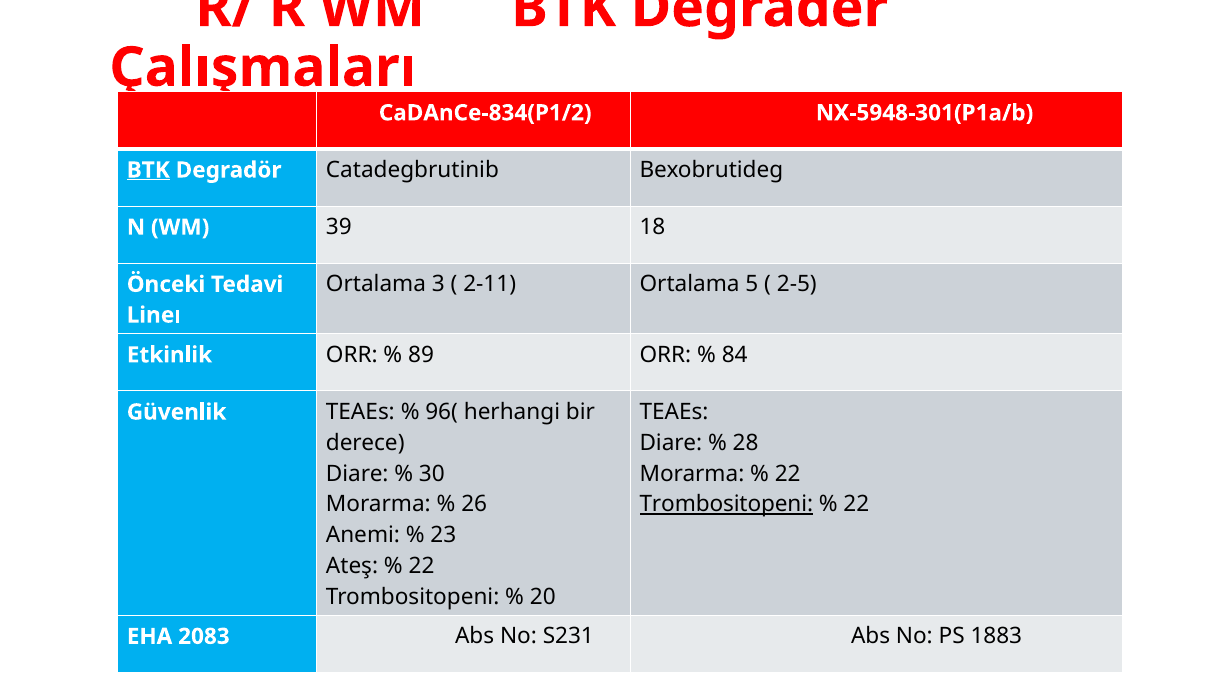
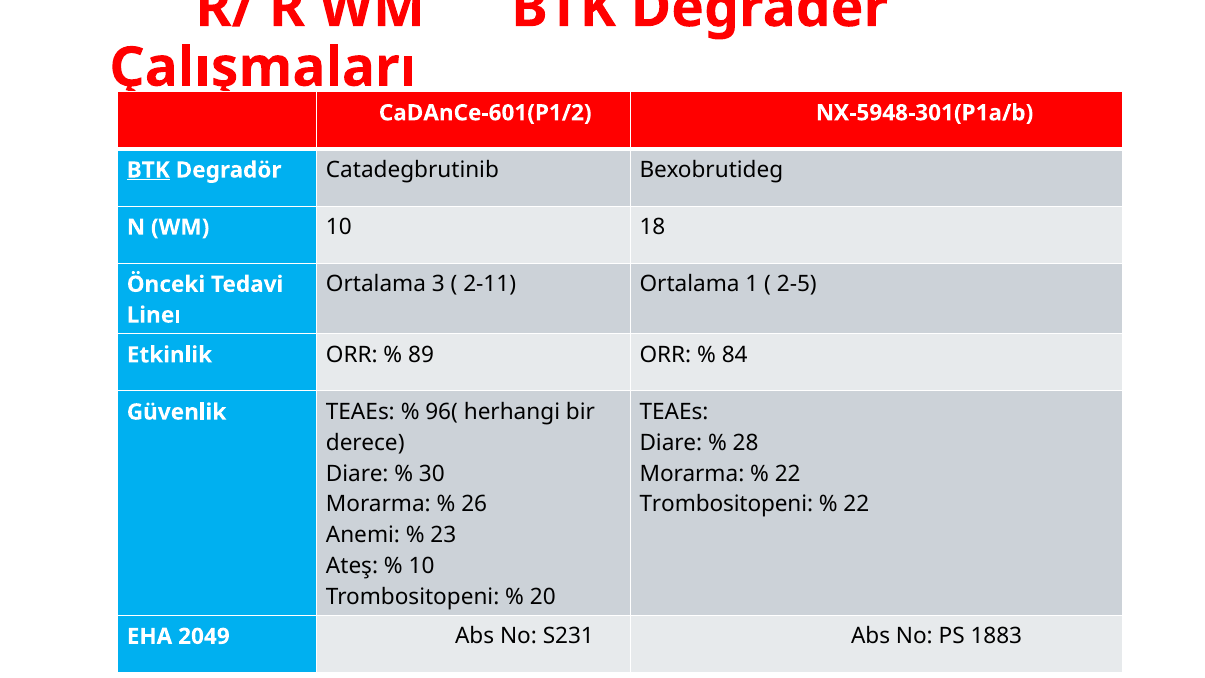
CaDAnCe-834(P1/2: CaDAnCe-834(P1/2 -> CaDAnCe-601(P1/2
WM 39: 39 -> 10
5: 5 -> 1
Trombositopeni at (726, 504) underline: present -> none
22 at (422, 566): 22 -> 10
2083: 2083 -> 2049
